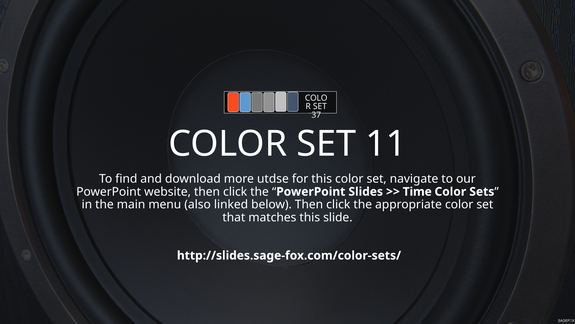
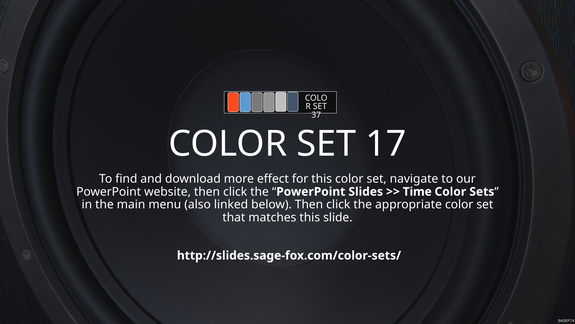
11: 11 -> 17
utdse: utdse -> effect
